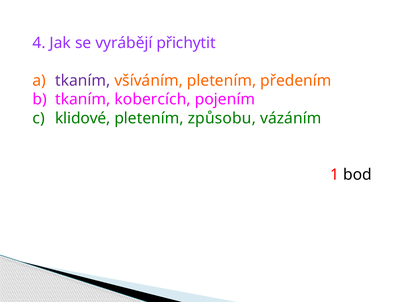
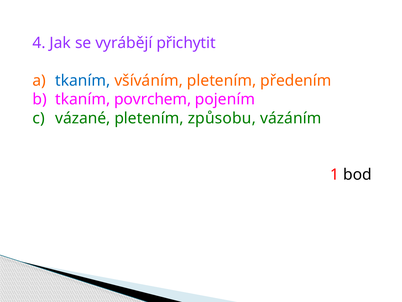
tkaním at (83, 80) colour: purple -> blue
kobercích: kobercích -> povrchem
klidové: klidové -> vázané
